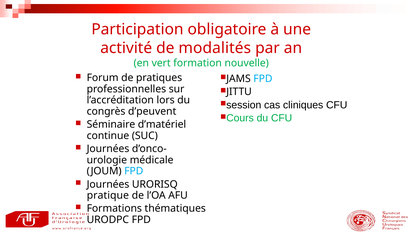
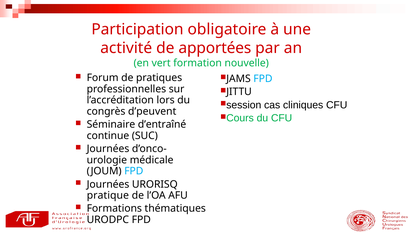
modalités: modalités -> apportées
d’matériel: d’matériel -> d’entraîné
